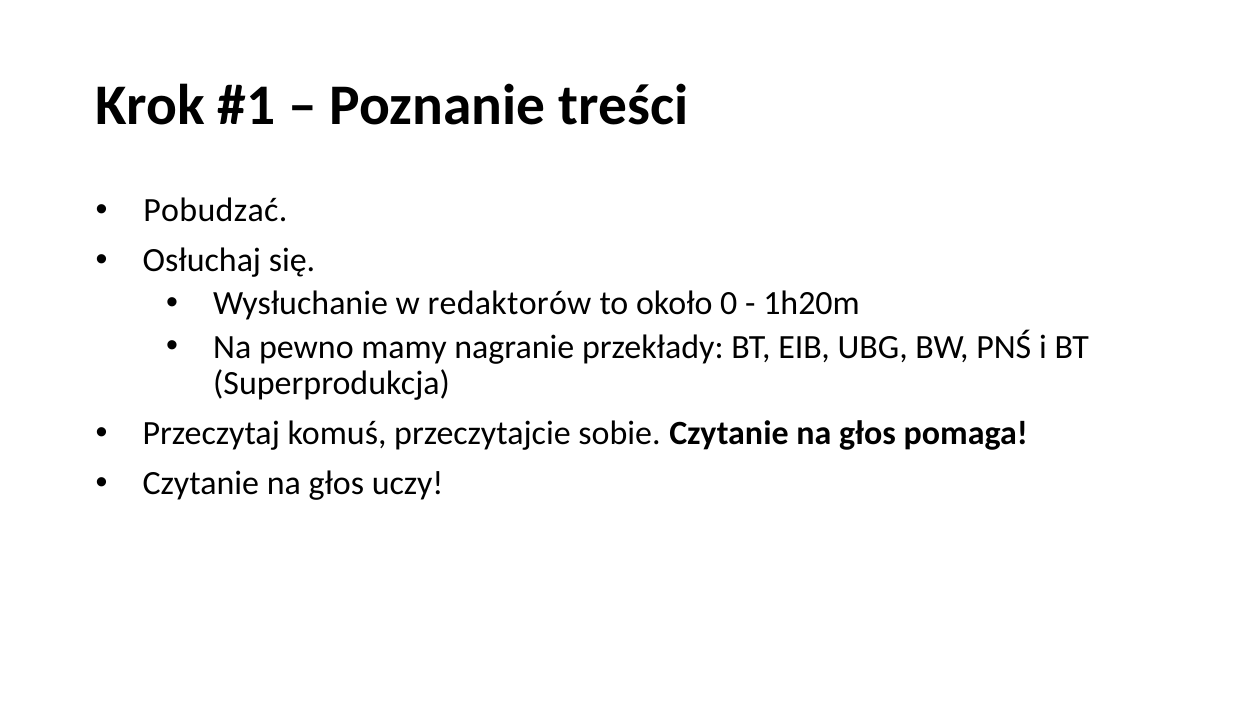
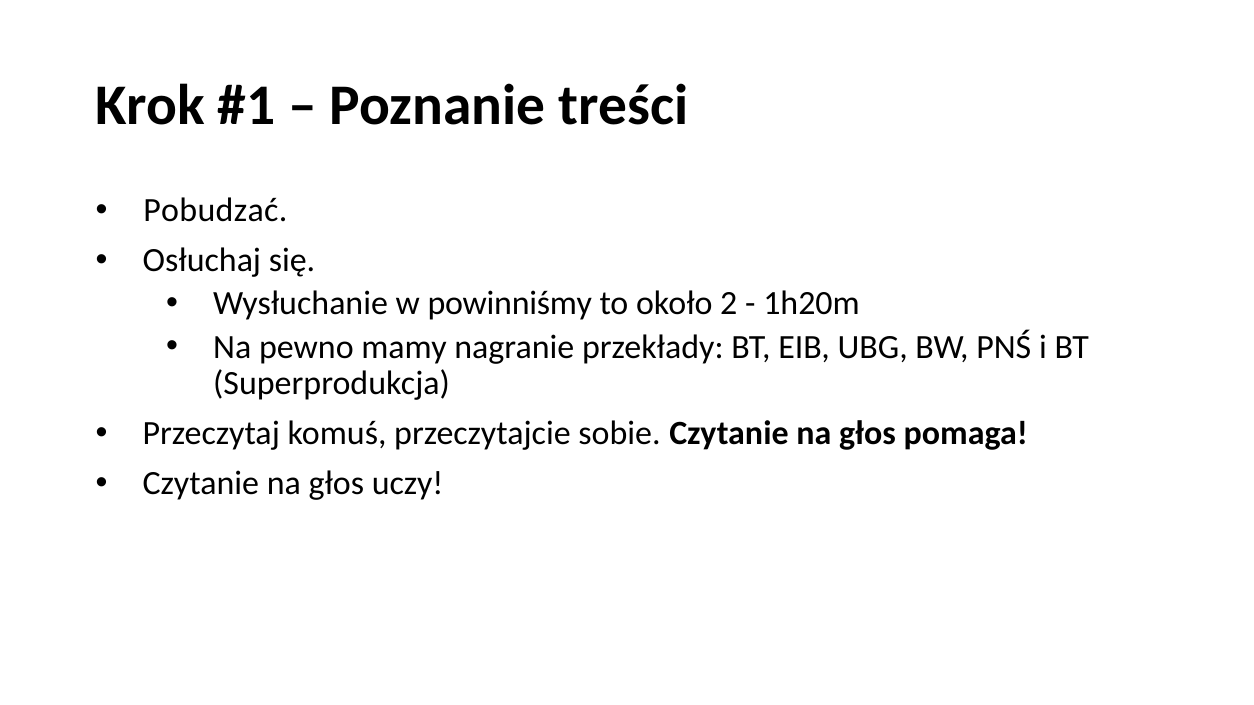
redaktorów: redaktorów -> powinniśmy
0: 0 -> 2
